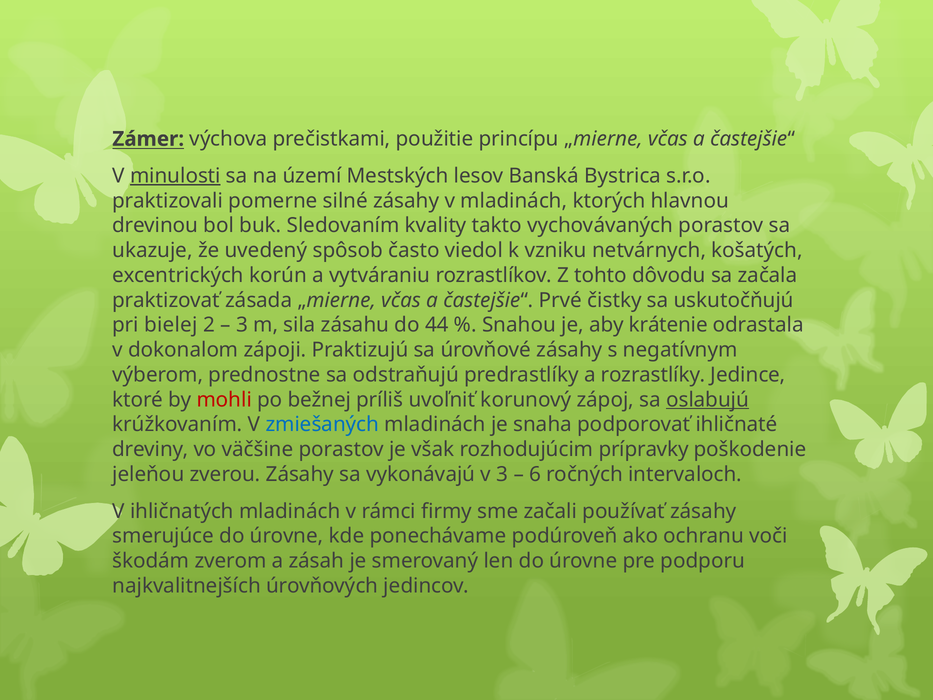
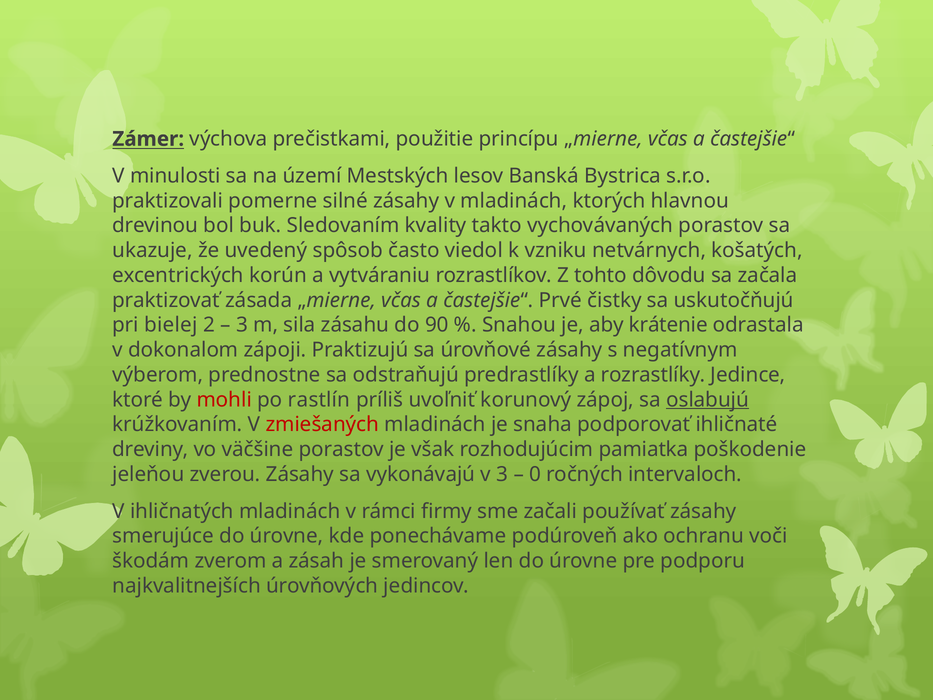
minulosti underline: present -> none
44: 44 -> 90
bežnej: bežnej -> rastlín
zmiešaných colour: blue -> red
prípravky: prípravky -> pamiatka
6: 6 -> 0
